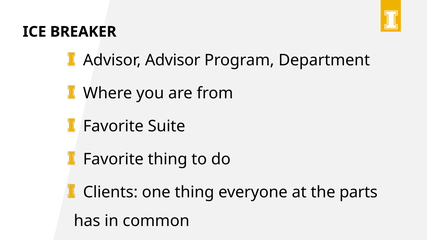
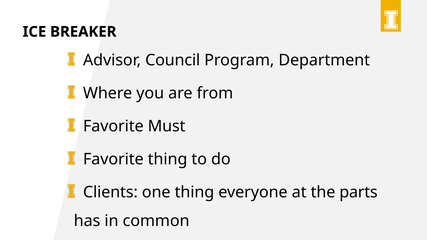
Advisor Advisor: Advisor -> Council
Suite: Suite -> Must
